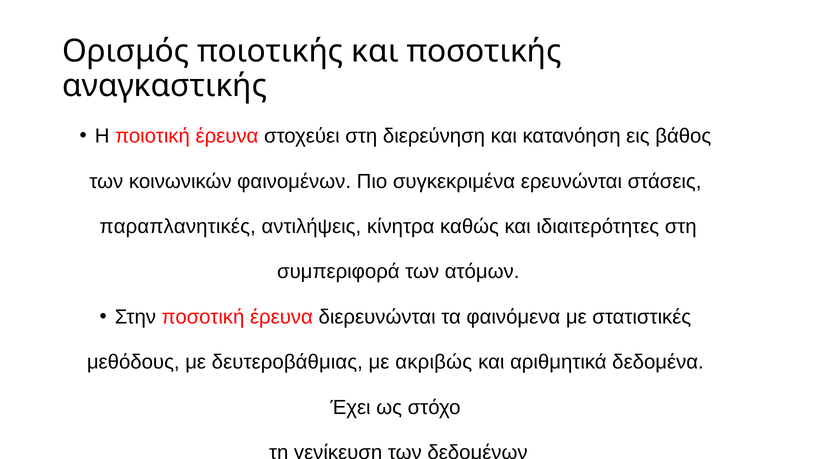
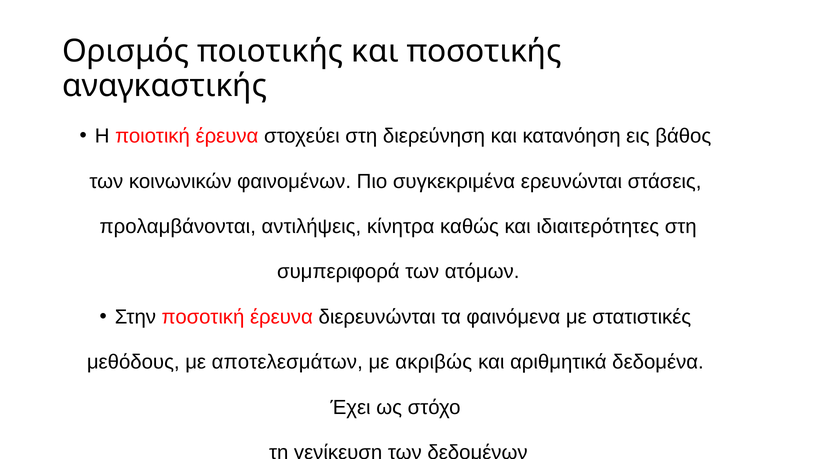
παραπλανητικές: παραπλανητικές -> προλαμβάνονται
δευτεροβάθμιας: δευτεροβάθμιας -> αποτελεσμάτων
